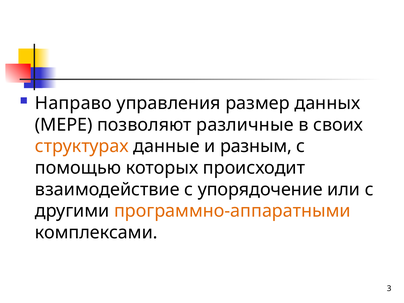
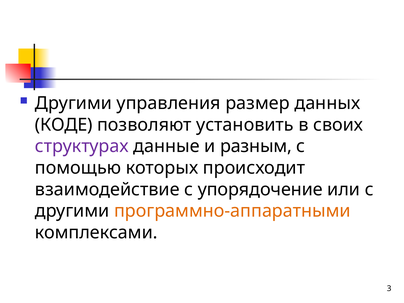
Направо at (73, 103): Направо -> Другими
МЕРЕ: МЕРЕ -> КОДЕ
различные: различные -> установить
структурах colour: orange -> purple
